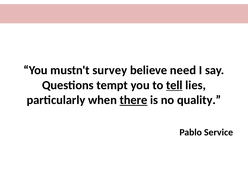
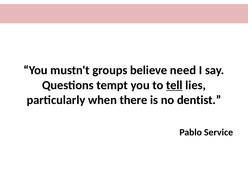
survey: survey -> groups
there underline: present -> none
quality: quality -> dentist
